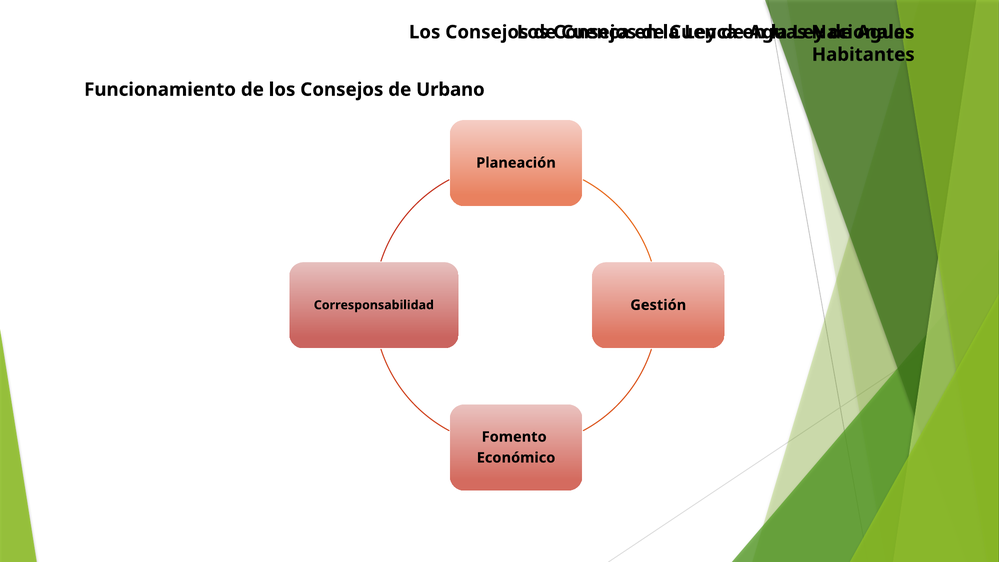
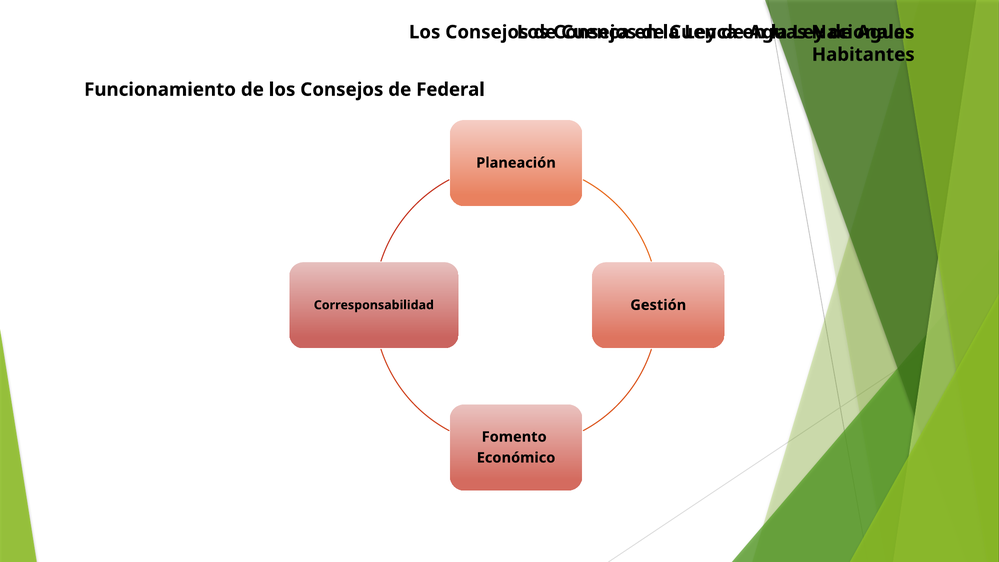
Urbano: Urbano -> Federal
